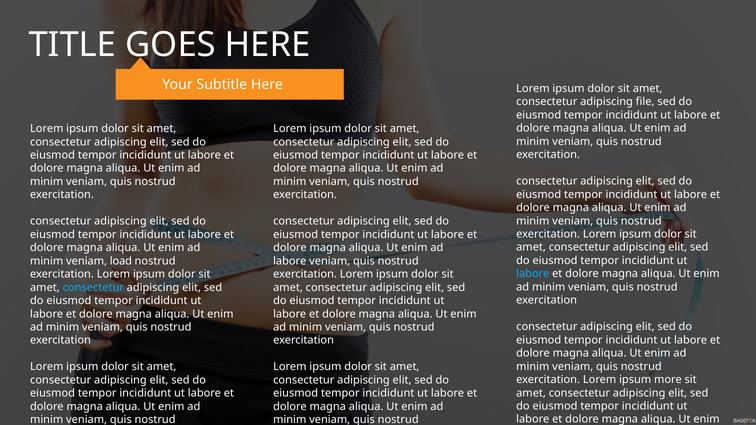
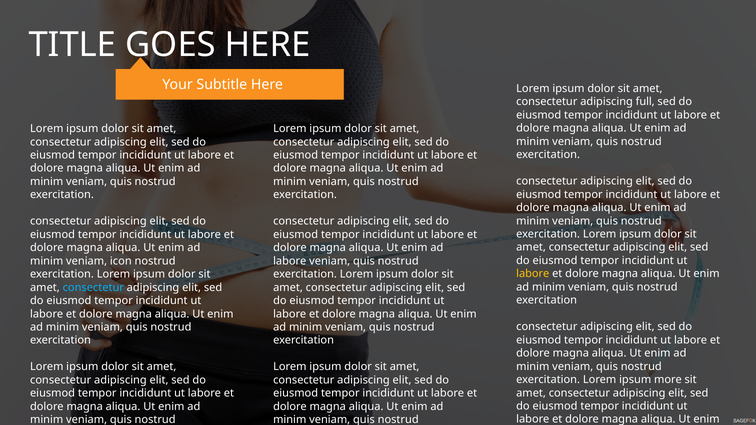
file: file -> full
load: load -> icon
labore at (533, 274) colour: light blue -> yellow
